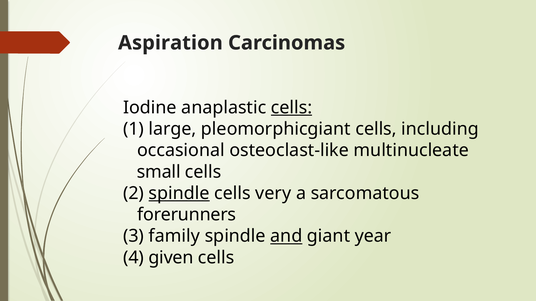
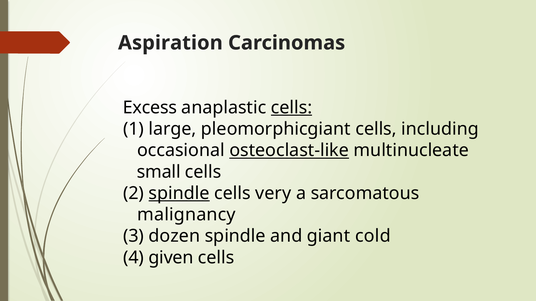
Iodine: Iodine -> Excess
osteoclast-like underline: none -> present
forerunners: forerunners -> malignancy
family: family -> dozen
and underline: present -> none
year: year -> cold
